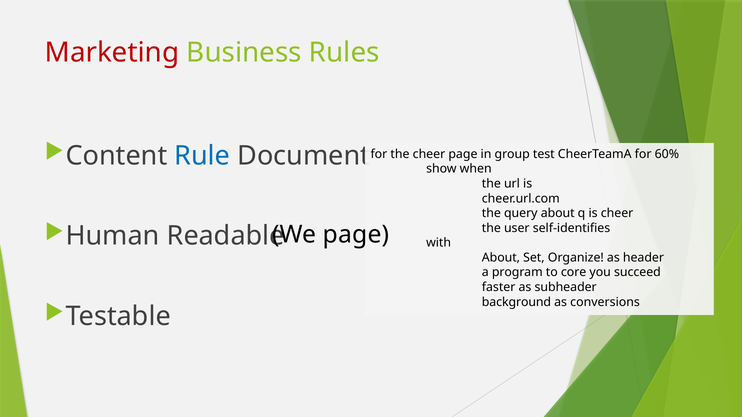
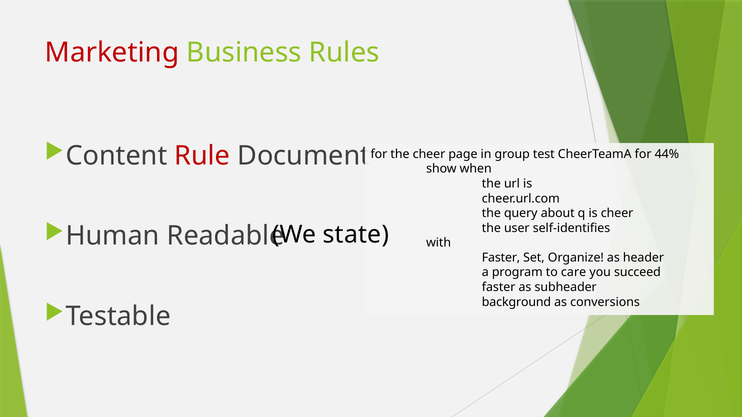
Rule colour: blue -> red
60%: 60% -> 44%
We page: page -> state
About at (501, 258): About -> Faster
core: core -> care
